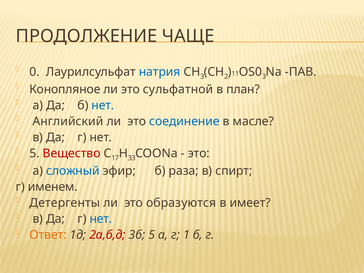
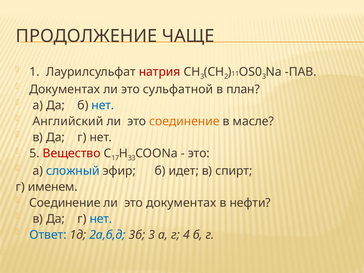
0: 0 -> 1
натрия colour: blue -> red
Конопляное at (65, 89): Конопляное -> Документах
соединение at (184, 121) colour: blue -> orange
раза: раза -> идет
Детергенты at (65, 203): Детергенты -> Соединение
это образуются: образуются -> документах
имеет: имеет -> нефти
Ответ colour: orange -> blue
2а,б,д colour: red -> blue
3б 5: 5 -> 3
1: 1 -> 4
